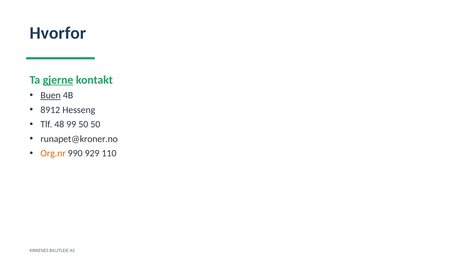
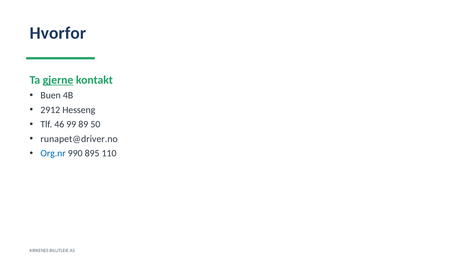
Buen underline: present -> none
8912: 8912 -> 2912
48: 48 -> 46
99 50: 50 -> 89
runapet@kroner.no: runapet@kroner.no -> runapet@driver.no
Org.nr colour: orange -> blue
929: 929 -> 895
